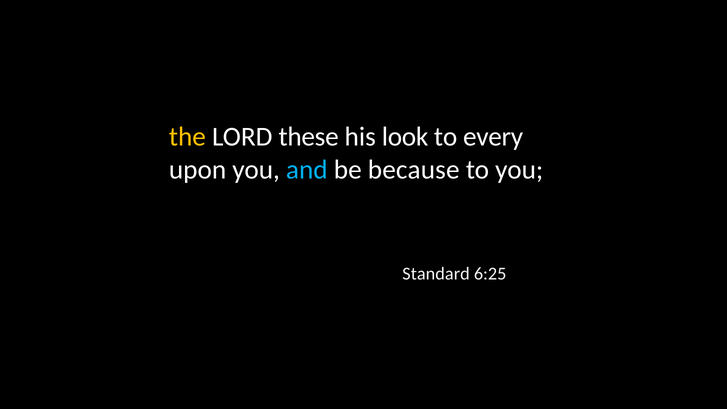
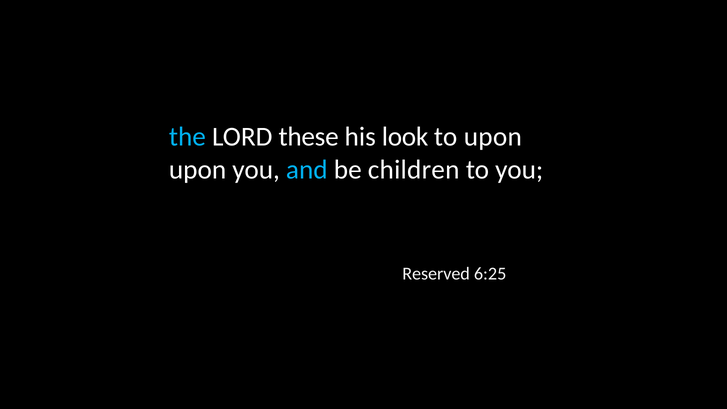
the colour: yellow -> light blue
to every: every -> upon
because: because -> children
Standard: Standard -> Reserved
